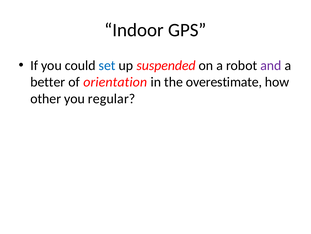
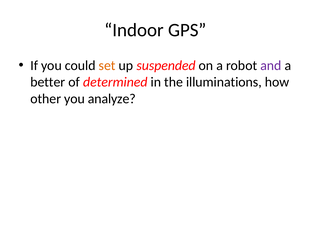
set colour: blue -> orange
orientation: orientation -> determined
overestimate: overestimate -> illuminations
regular: regular -> analyze
